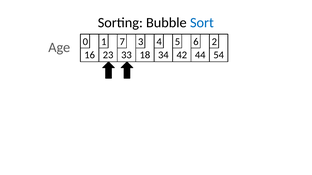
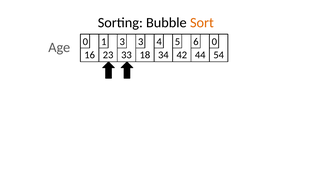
Sort colour: blue -> orange
1 7: 7 -> 3
6 2: 2 -> 0
